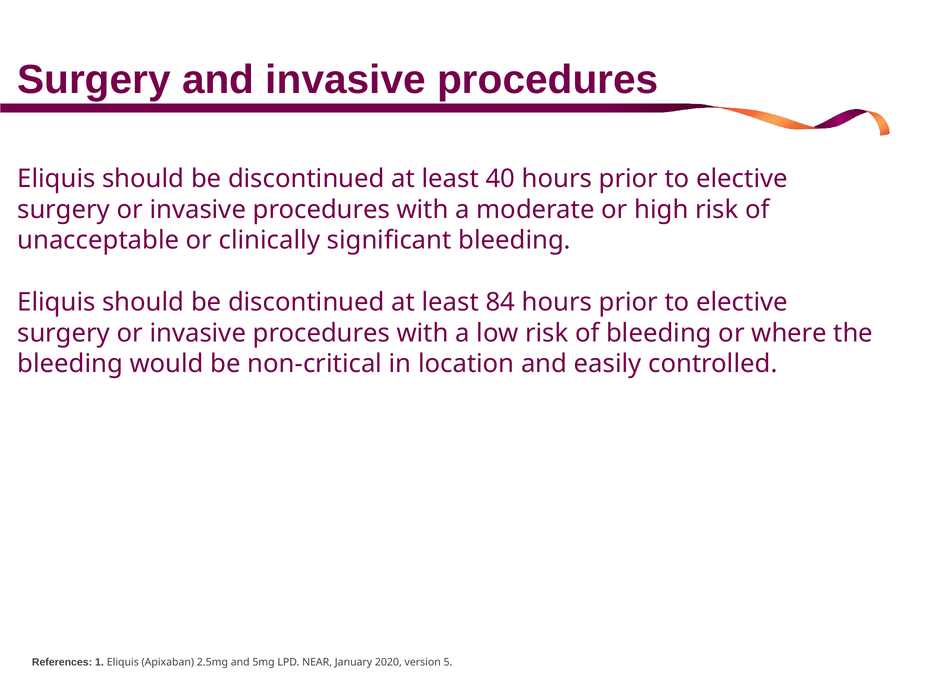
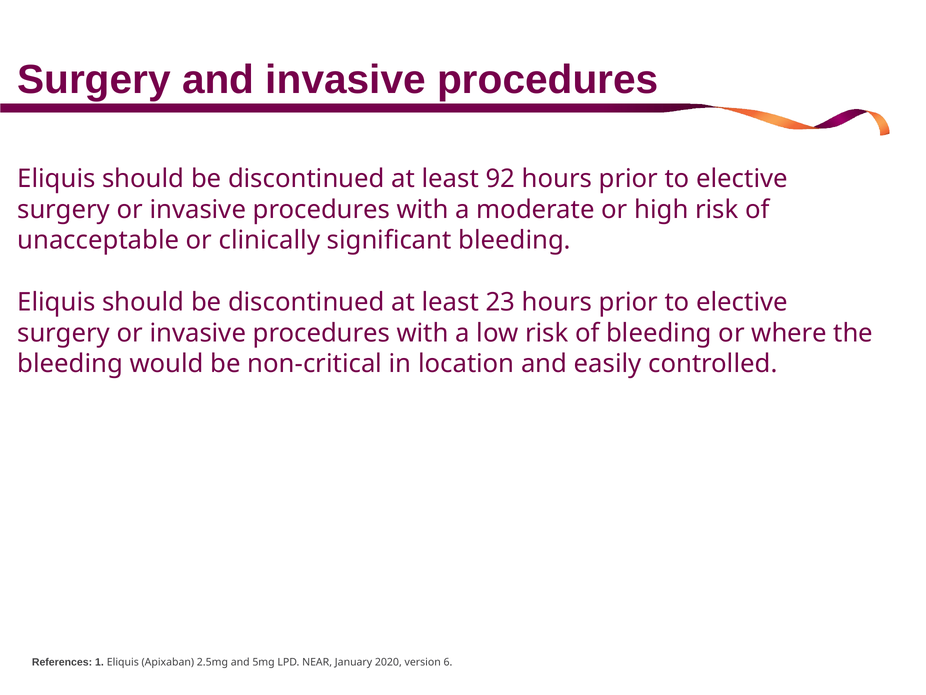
40: 40 -> 92
84: 84 -> 23
5: 5 -> 6
